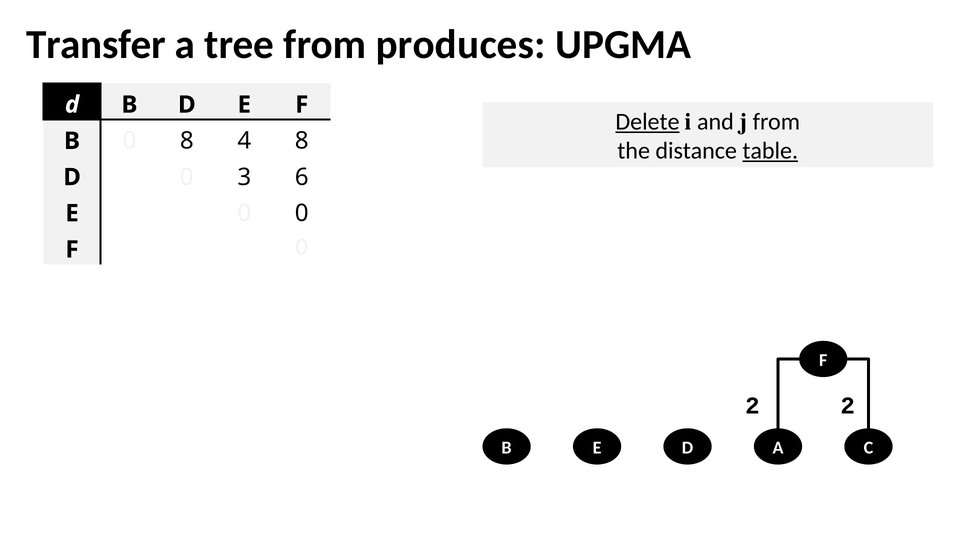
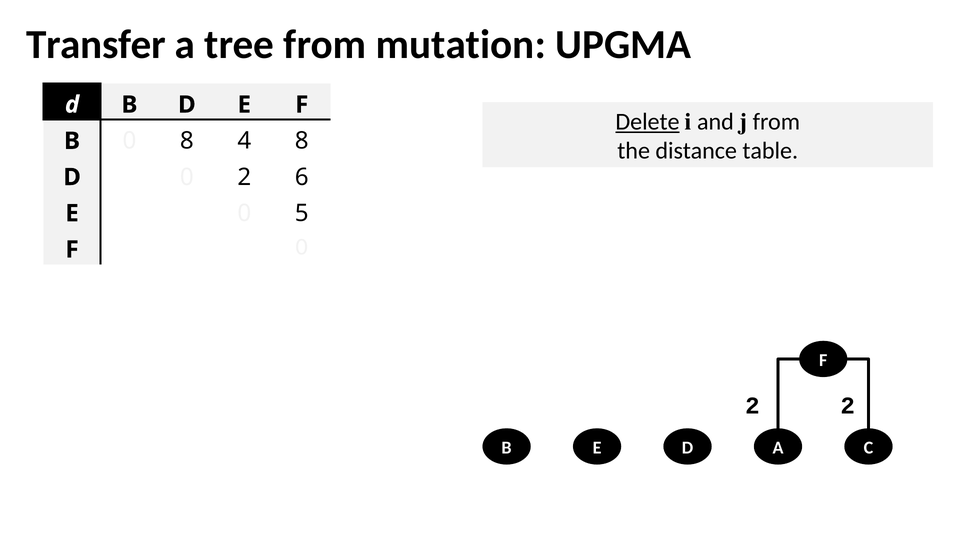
produces: produces -> mutation
table underline: present -> none
0 3: 3 -> 2
0 0: 0 -> 5
